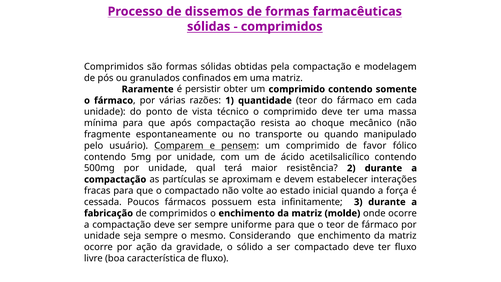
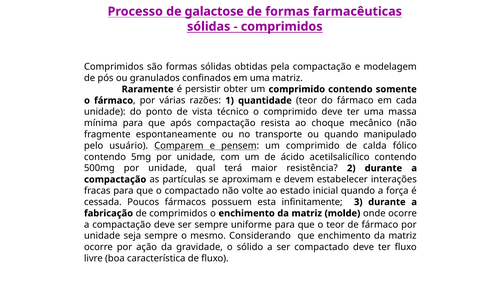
dissemos: dissemos -> galactose
favor: favor -> calda
